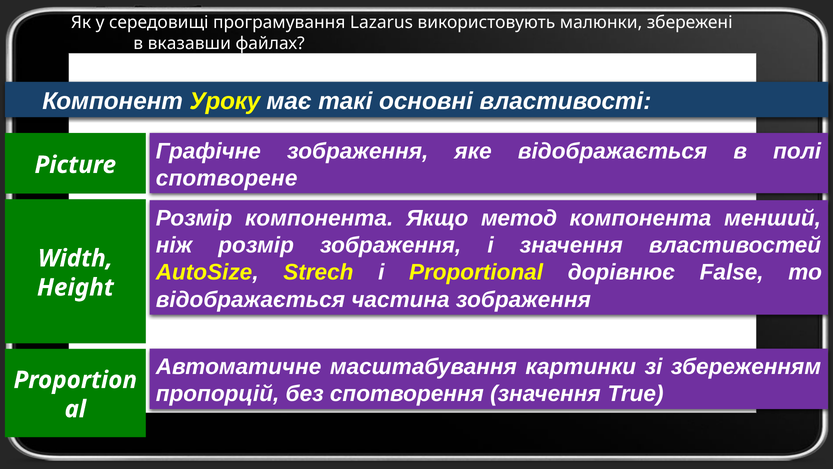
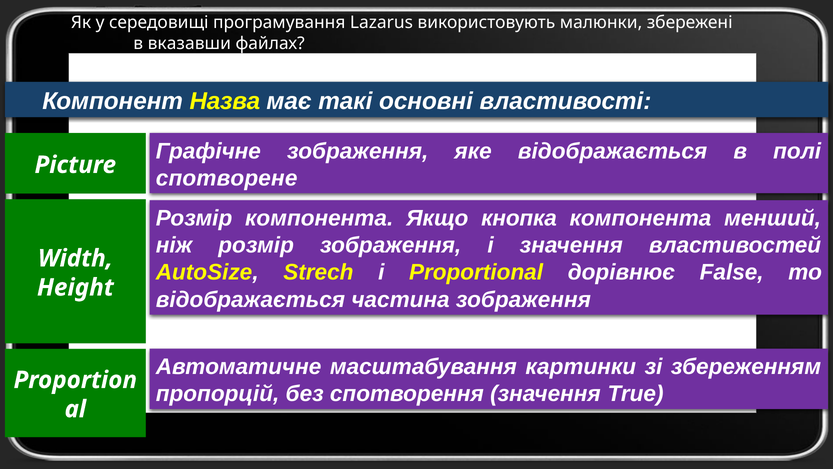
Уроку: Уроку -> Назва
метод: метод -> кнопка
